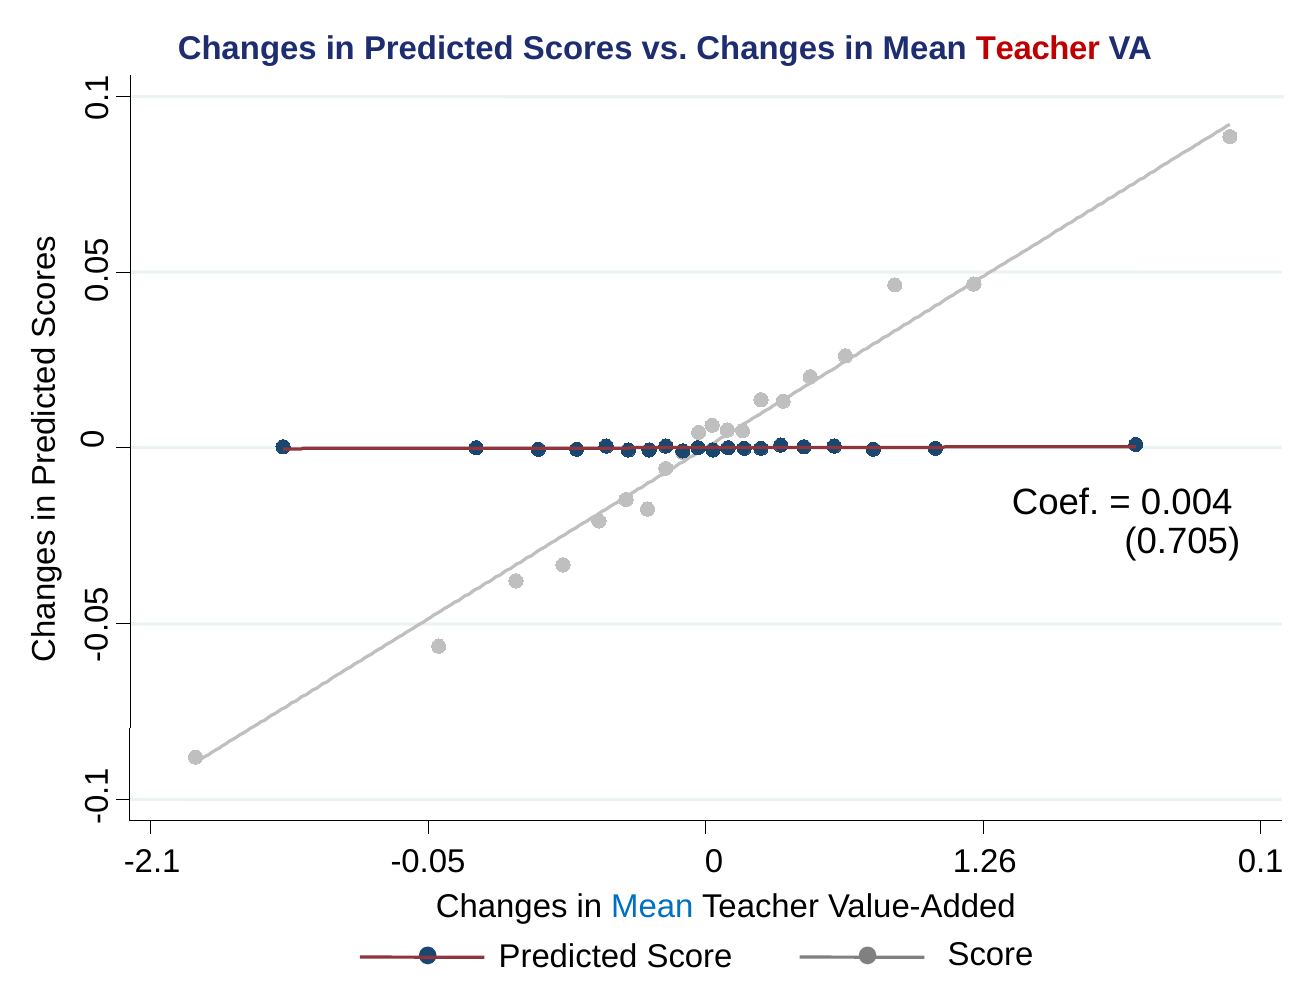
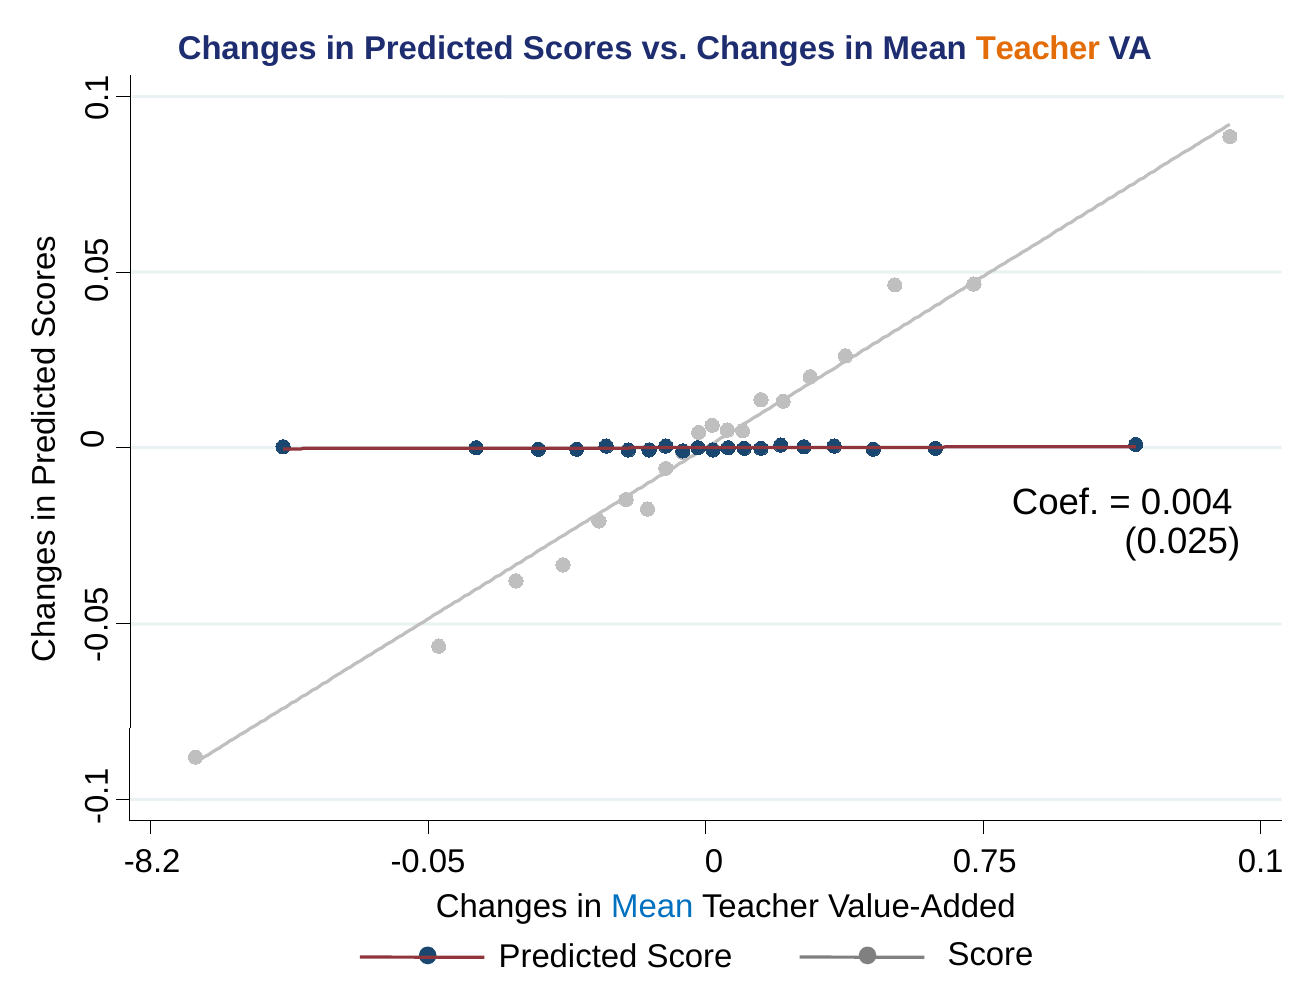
Teacher at (1038, 48) colour: red -> orange
0.705: 0.705 -> 0.025
-2.1: -2.1 -> -8.2
1.26: 1.26 -> 0.75
